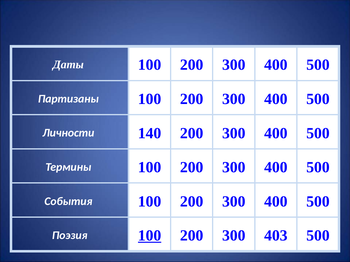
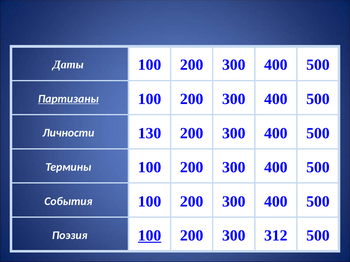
Партизаны underline: none -> present
140: 140 -> 130
403: 403 -> 312
